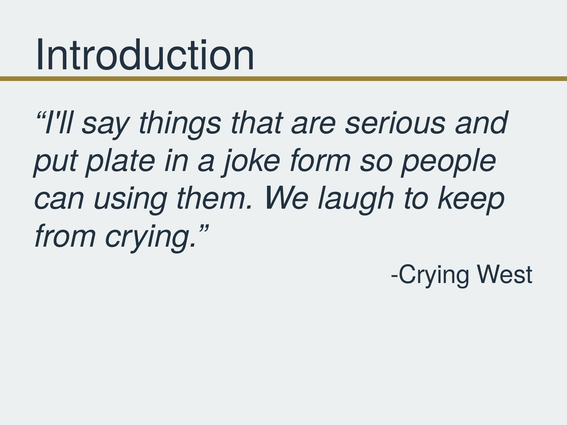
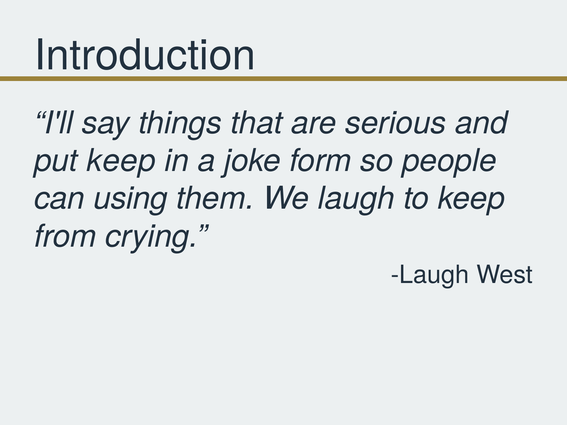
put plate: plate -> keep
Crying at (430, 275): Crying -> Laugh
